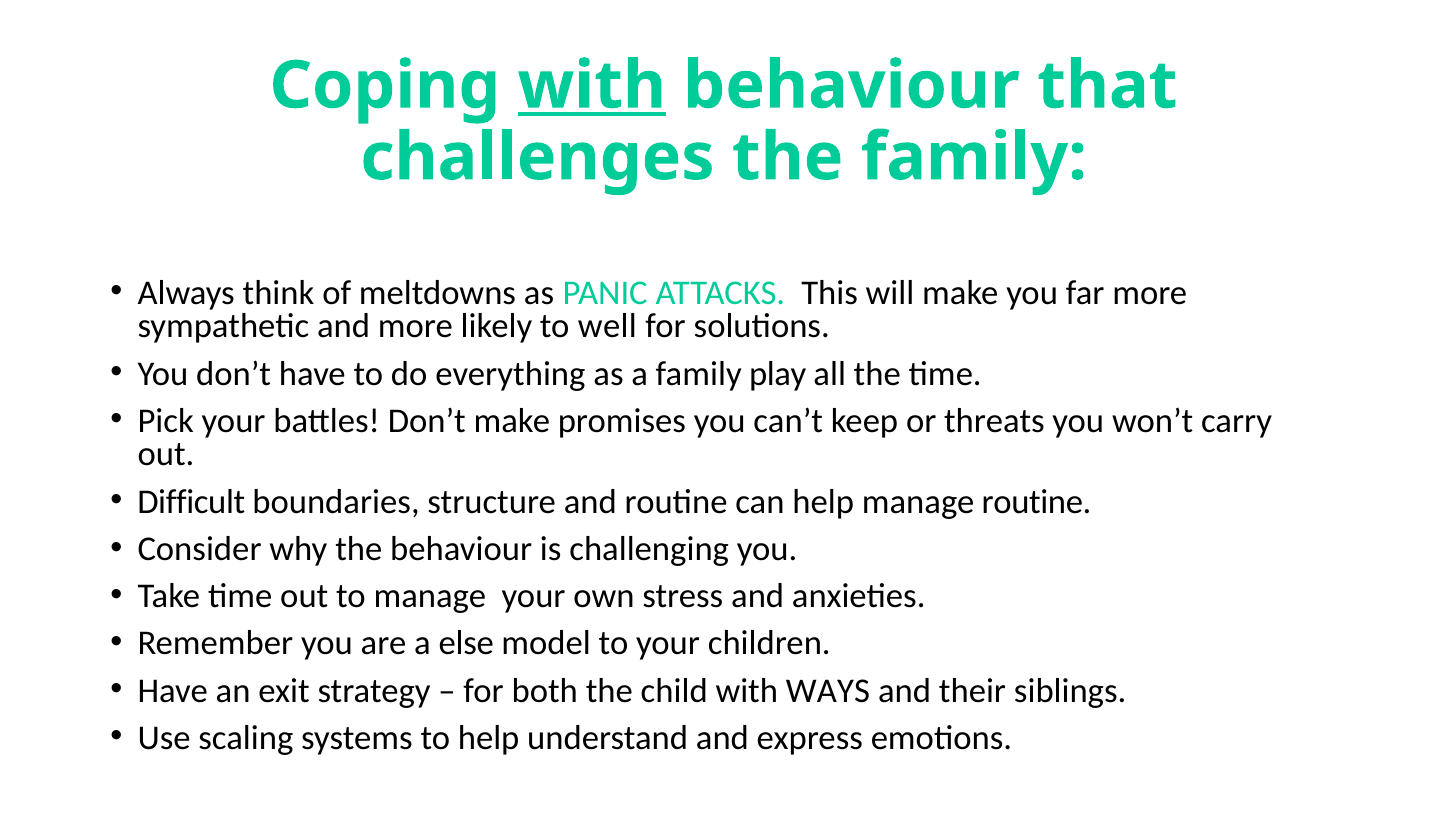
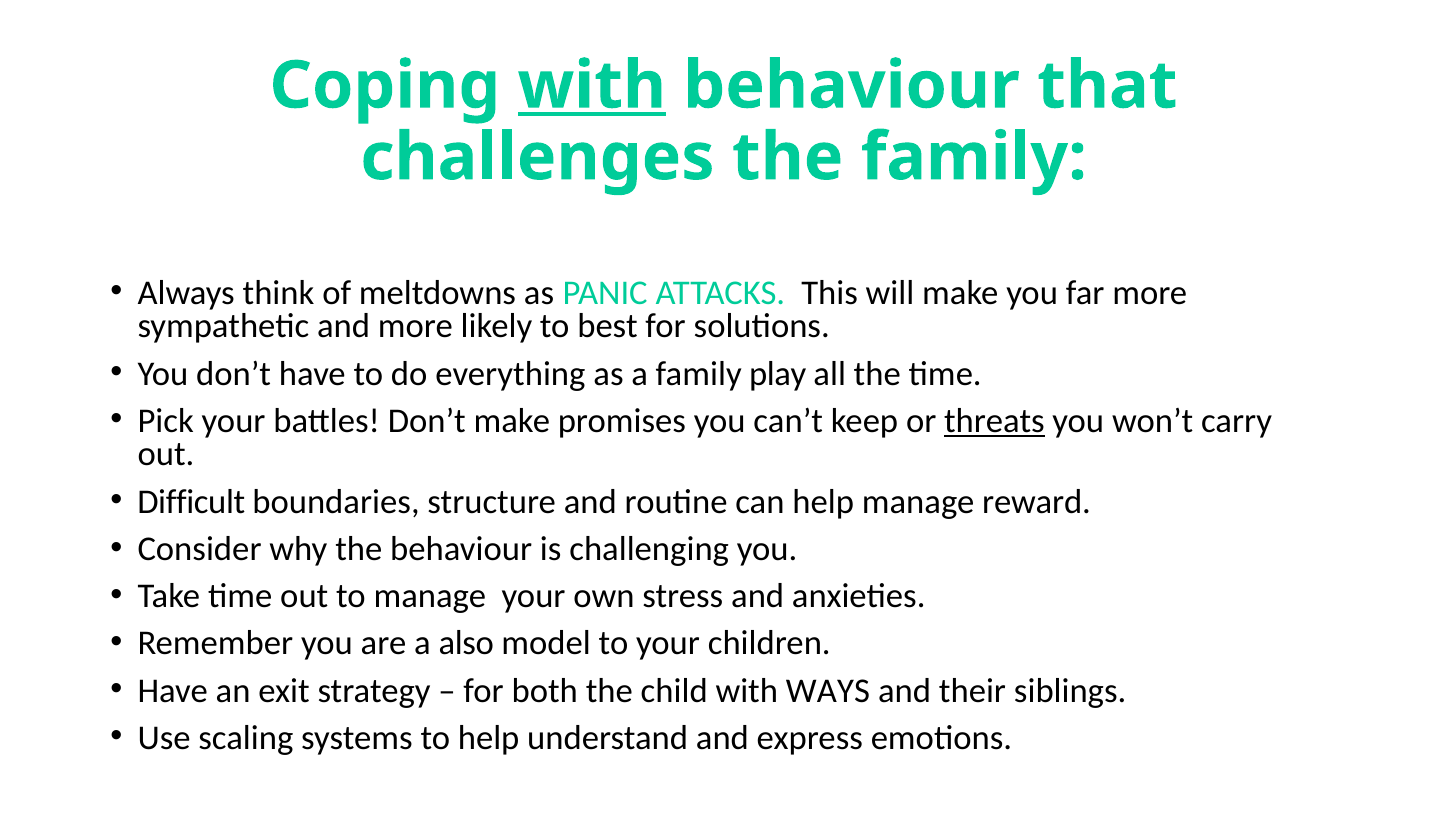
well: well -> best
threats underline: none -> present
manage routine: routine -> reward
else: else -> also
